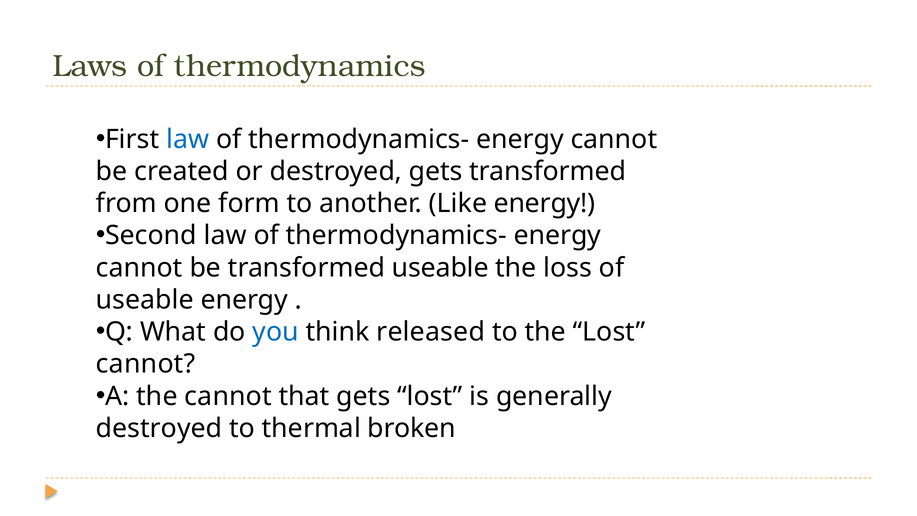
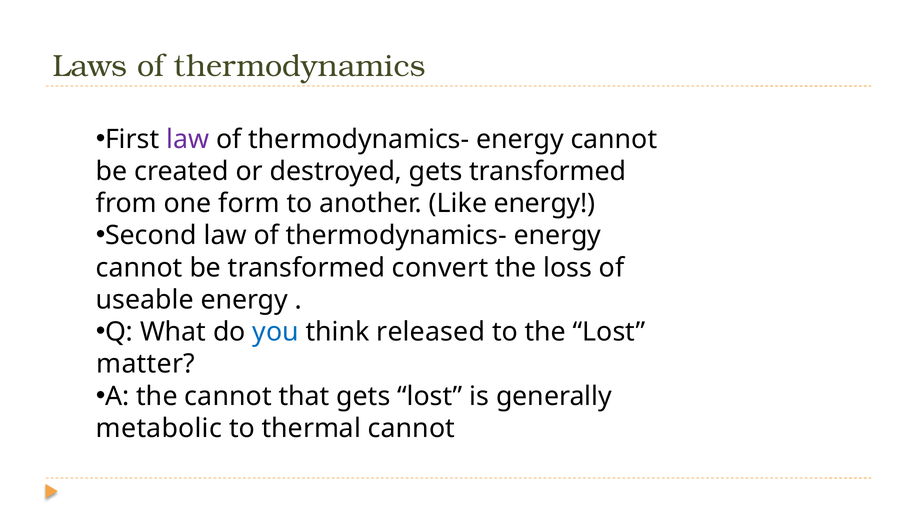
law at (188, 139) colour: blue -> purple
transformed useable: useable -> convert
cannot at (146, 364): cannot -> matter
destroyed at (159, 428): destroyed -> metabolic
thermal broken: broken -> cannot
